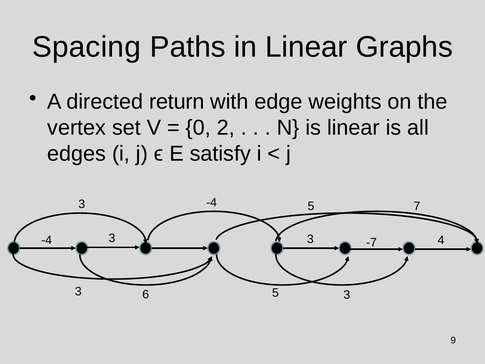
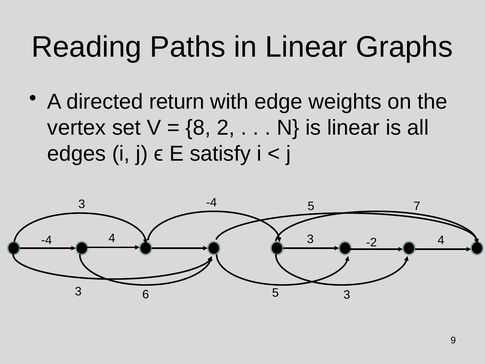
Spacing: Spacing -> Reading
0: 0 -> 8
-7: -7 -> -2
-4 3: 3 -> 4
